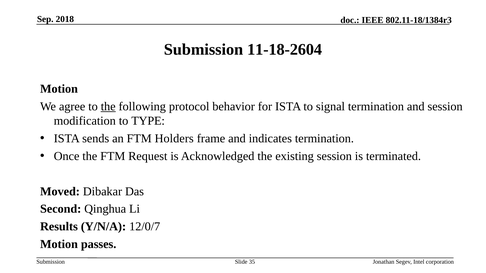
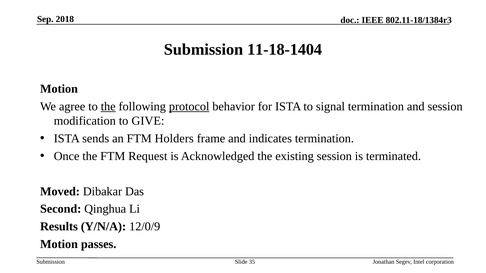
11-18-2604: 11-18-2604 -> 11-18-1404
protocol underline: none -> present
TYPE: TYPE -> GIVE
12/0/7: 12/0/7 -> 12/0/9
